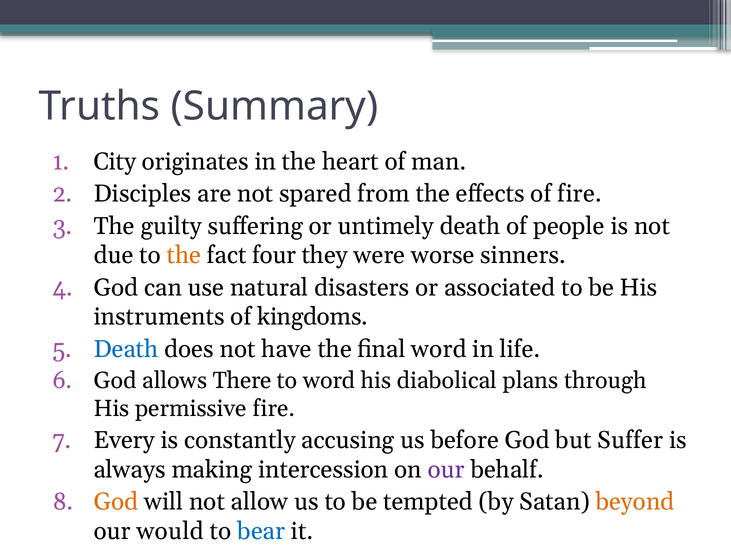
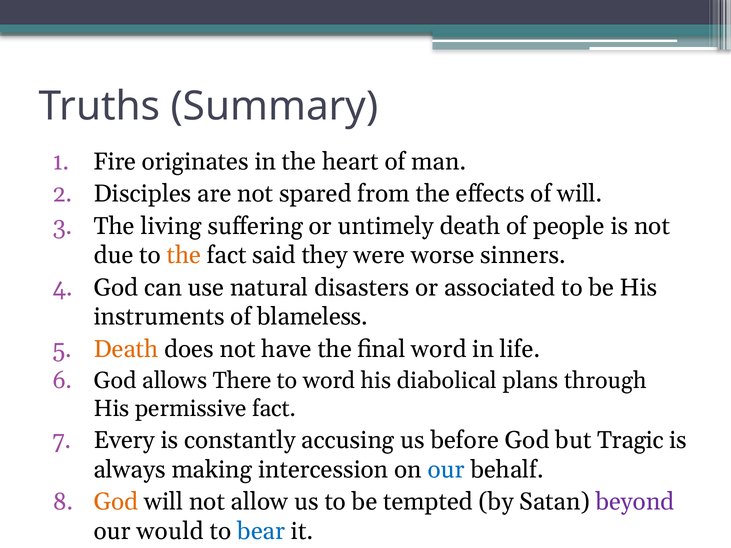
City: City -> Fire
of fire: fire -> will
guilty: guilty -> living
four: four -> said
kingdoms: kingdoms -> blameless
Death at (126, 349) colour: blue -> orange
permissive fire: fire -> fact
Suffer: Suffer -> Tragic
our at (446, 470) colour: purple -> blue
beyond colour: orange -> purple
